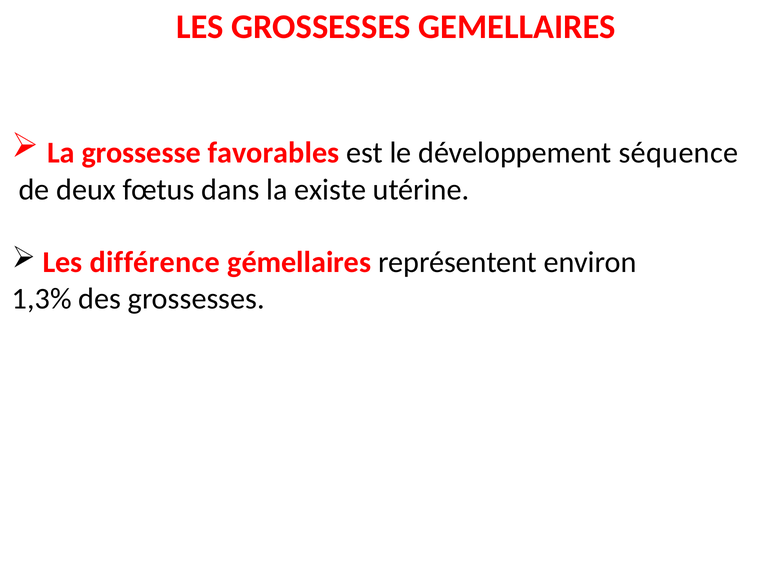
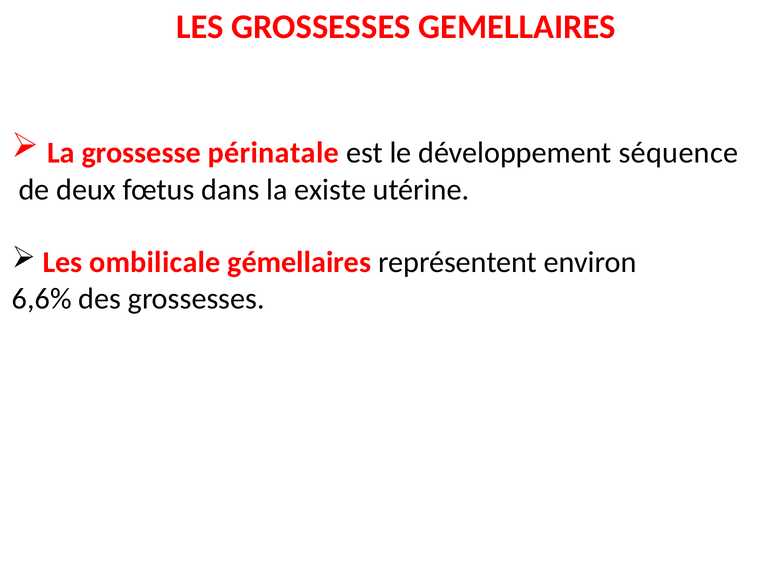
favorables: favorables -> périnatale
différence: différence -> ombilicale
1,3%: 1,3% -> 6,6%
